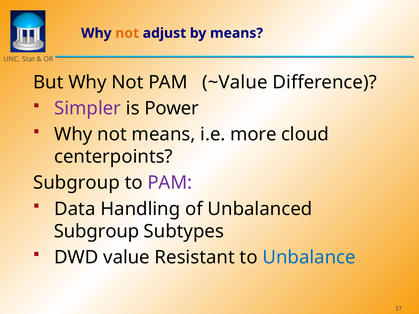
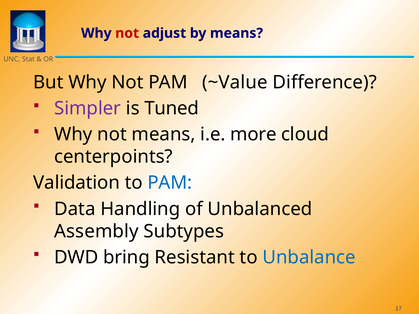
not at (127, 33) colour: orange -> red
Power: Power -> Tuned
Subgroup at (77, 183): Subgroup -> Validation
PAM at (170, 183) colour: purple -> blue
Subgroup at (97, 231): Subgroup -> Assembly
value: value -> bring
